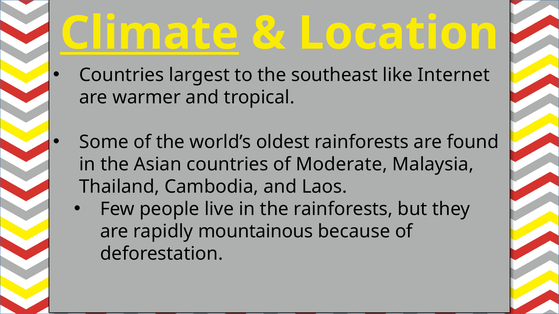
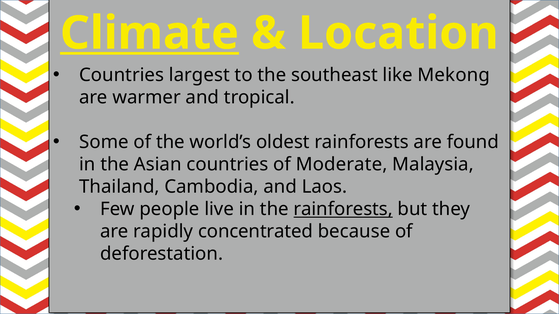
Internet: Internet -> Mekong
rainforests at (343, 209) underline: none -> present
mountainous: mountainous -> concentrated
